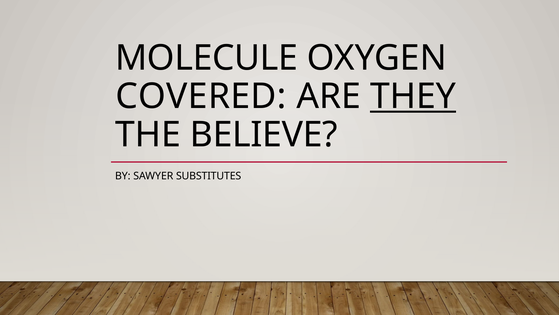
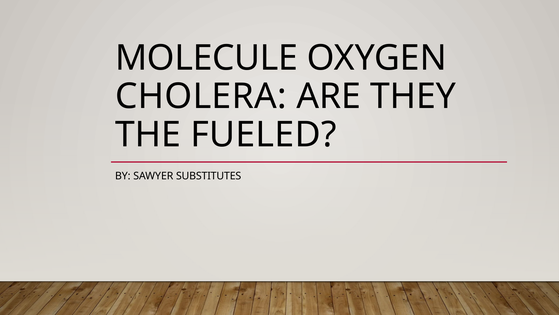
COVERED: COVERED -> CHOLERA
THEY underline: present -> none
BELIEVE: BELIEVE -> FUELED
